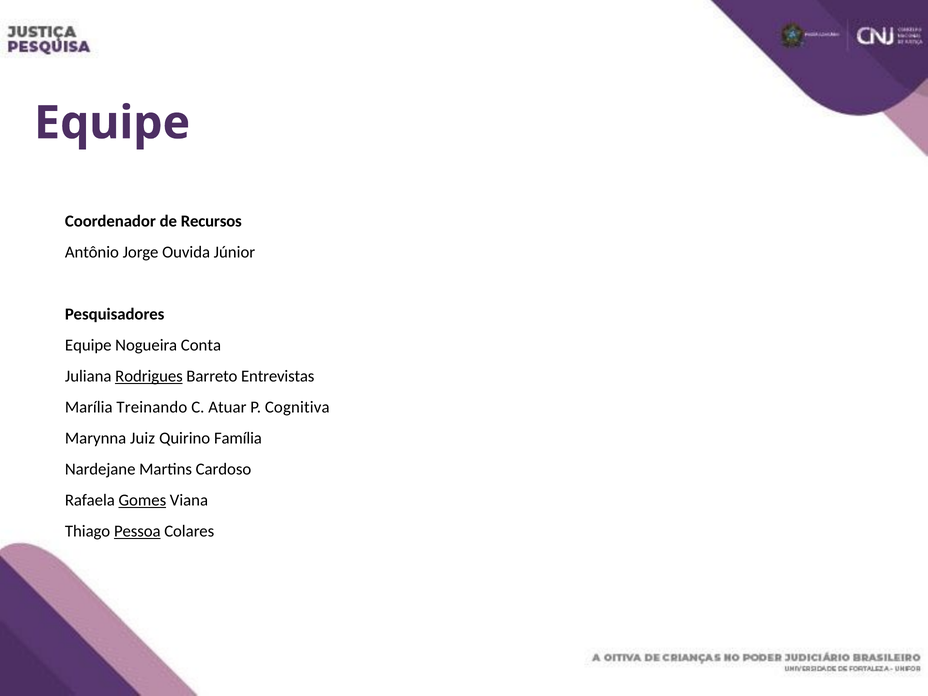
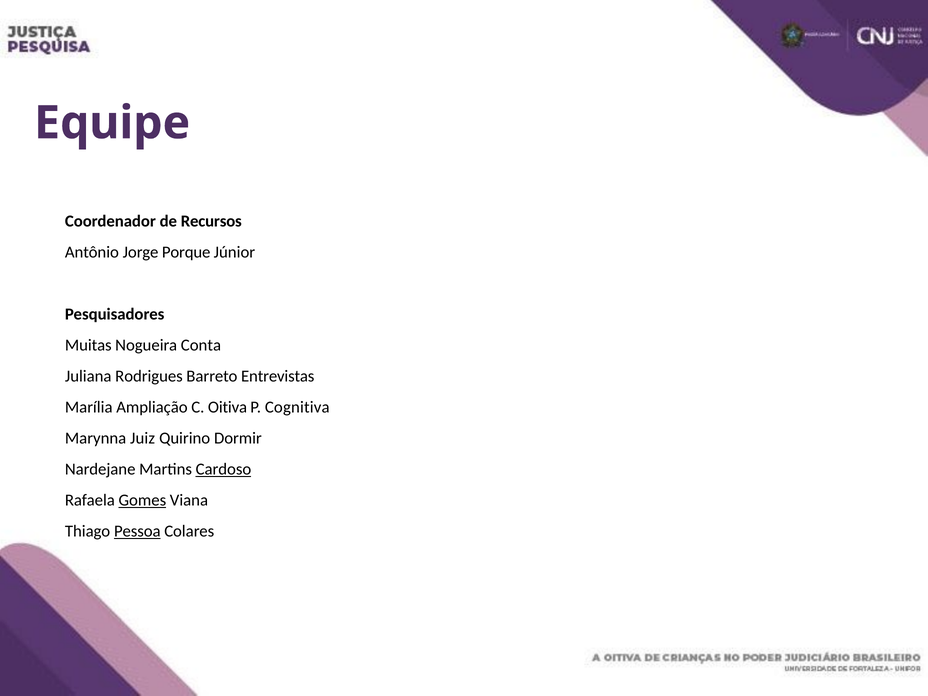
Ouvida: Ouvida -> Porque
Equipe at (88, 345): Equipe -> Muitas
Rodrigues underline: present -> none
Treinando: Treinando -> Ampliação
Atuar: Atuar -> Oitiva
Família: Família -> Dormir
Cardoso underline: none -> present
